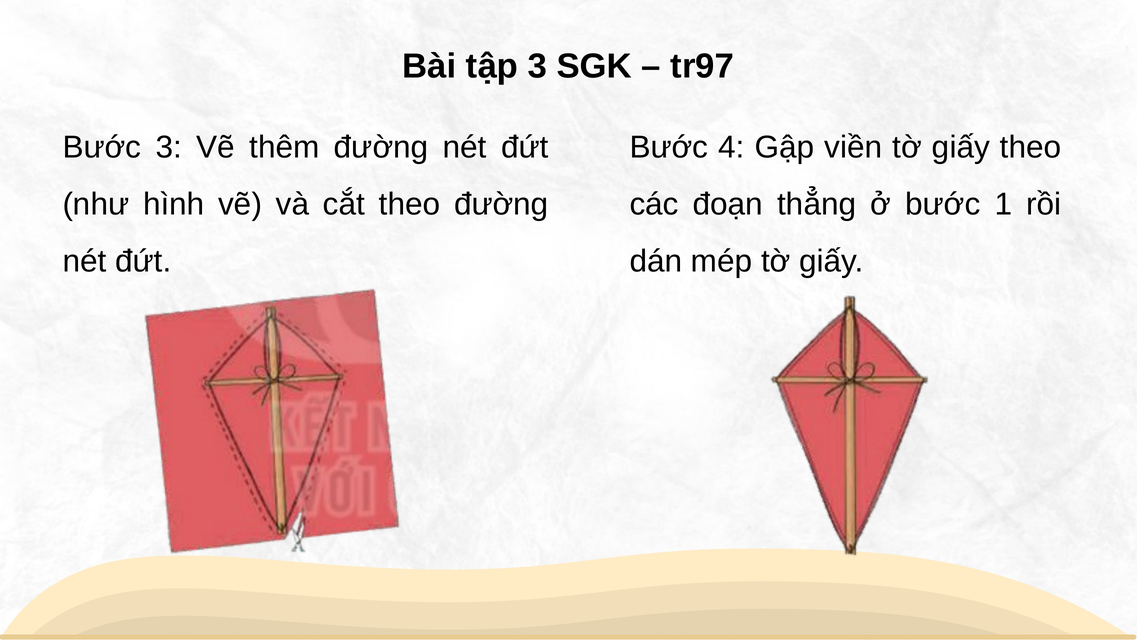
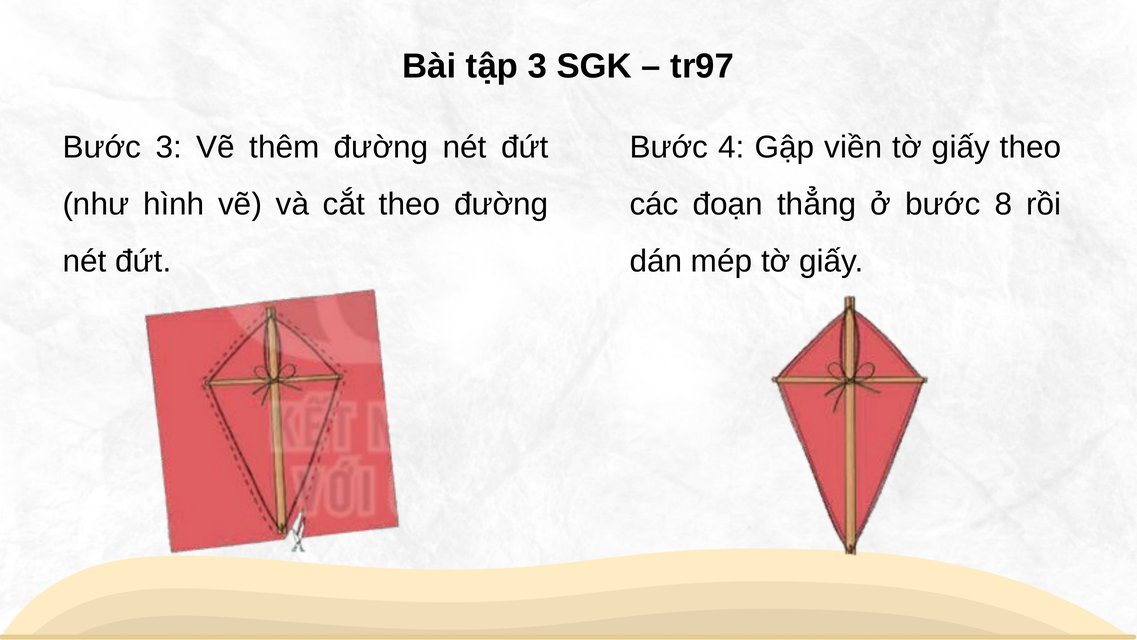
1: 1 -> 8
